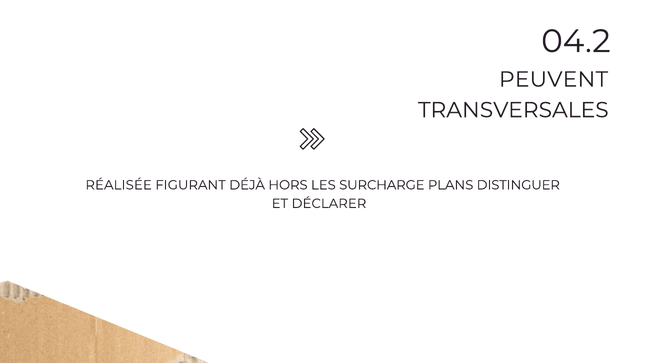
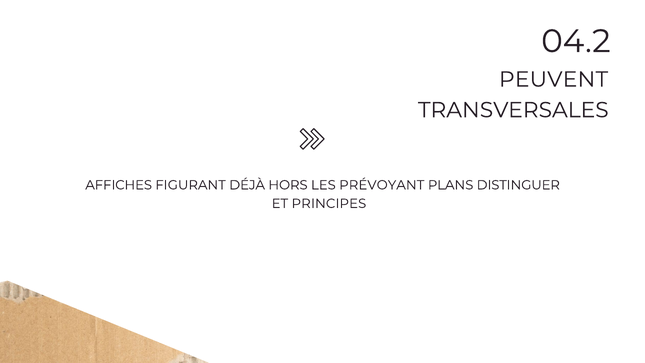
RÉALISÉE: RÉALISÉE -> AFFICHES
SURCHARGE: SURCHARGE -> PRÉVOYANT
DÉCLARER: DÉCLARER -> PRINCIPES
